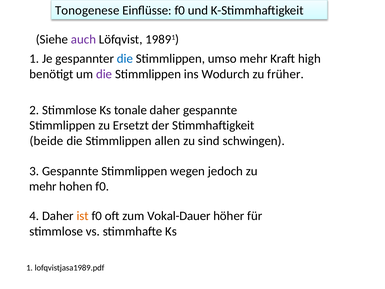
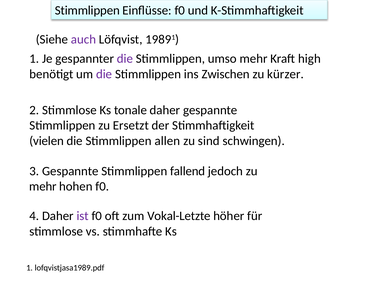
Tonogenese at (87, 10): Tonogenese -> Stimmlippen
die at (125, 59) colour: blue -> purple
Wodurch: Wodurch -> Zwischen
früher: früher -> kürzer
beide: beide -> vielen
wegen: wegen -> fallend
ist colour: orange -> purple
Vokal-Dauer: Vokal-Dauer -> Vokal-Letzte
